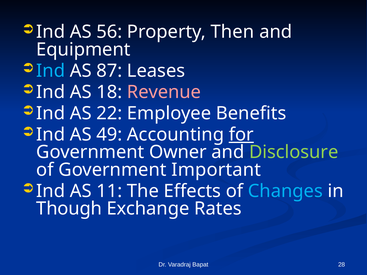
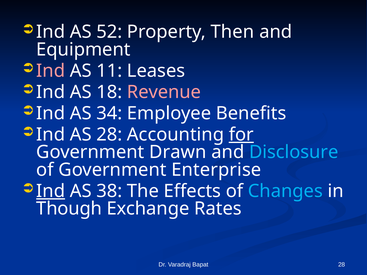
56: 56 -> 52
Ind at (51, 71) colour: light blue -> pink
87: 87 -> 11
22: 22 -> 34
AS 49: 49 -> 28
Owner: Owner -> Drawn
Disclosure colour: light green -> light blue
Important: Important -> Enterprise
Ind at (51, 191) underline: none -> present
11: 11 -> 38
